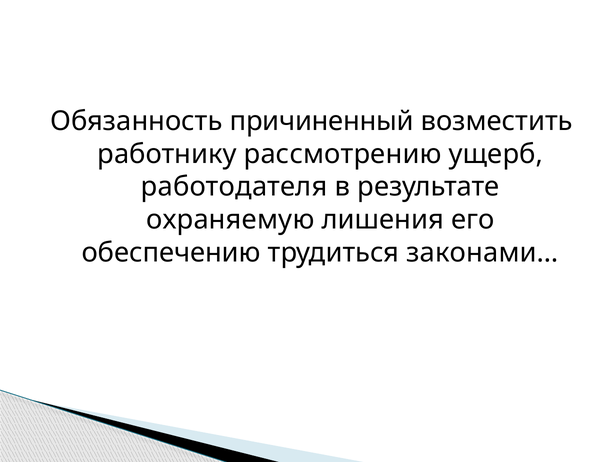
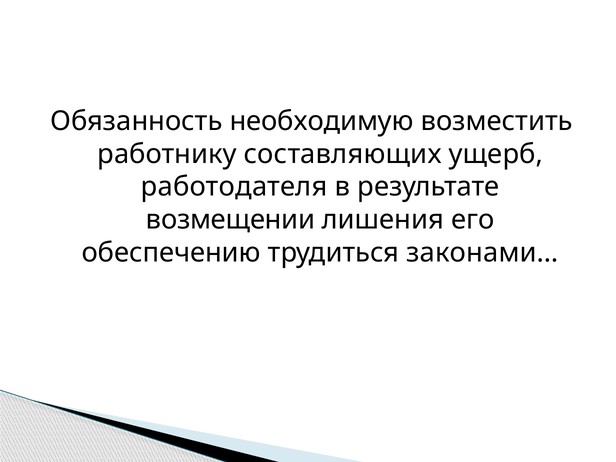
причиненный: причиненный -> необходимую
рассмотрению: рассмотрению -> составляющих
охраняемую: охраняемую -> возмещении
